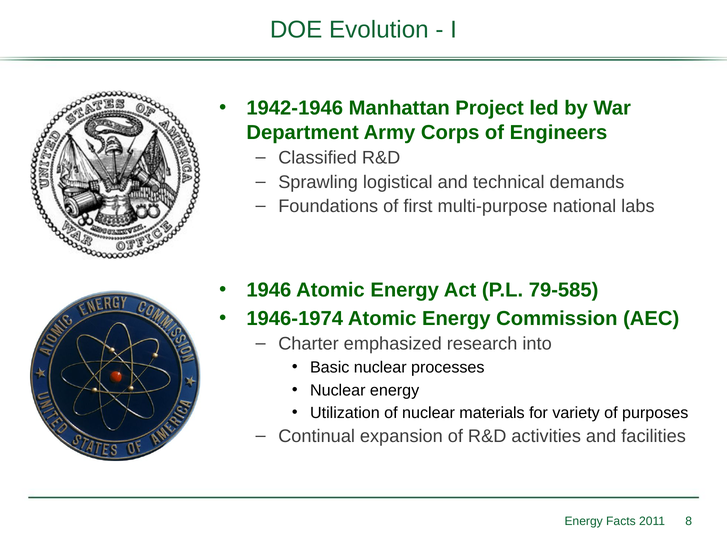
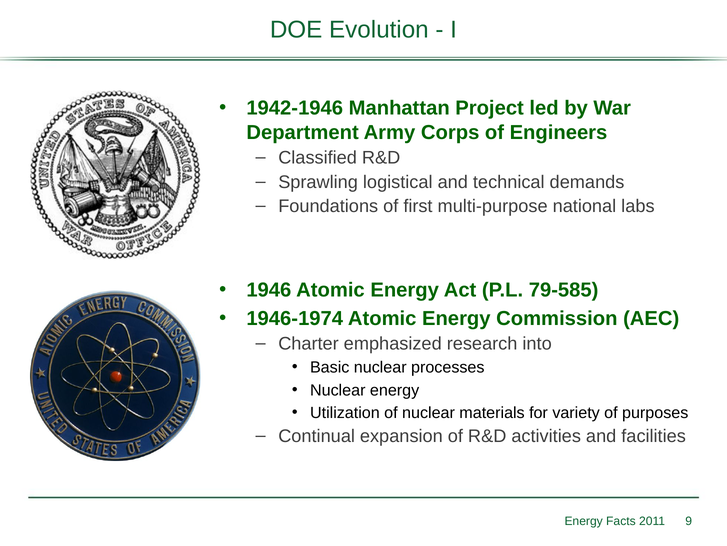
8: 8 -> 9
